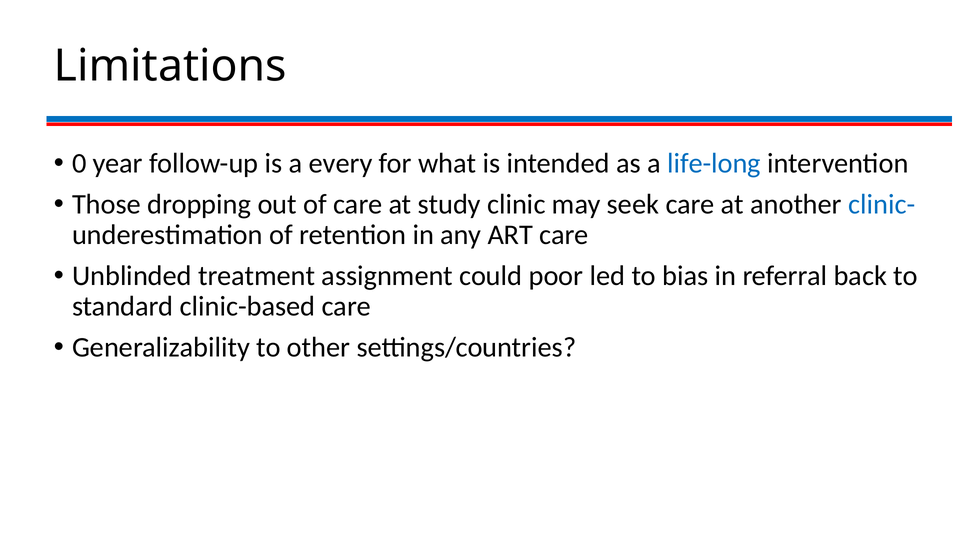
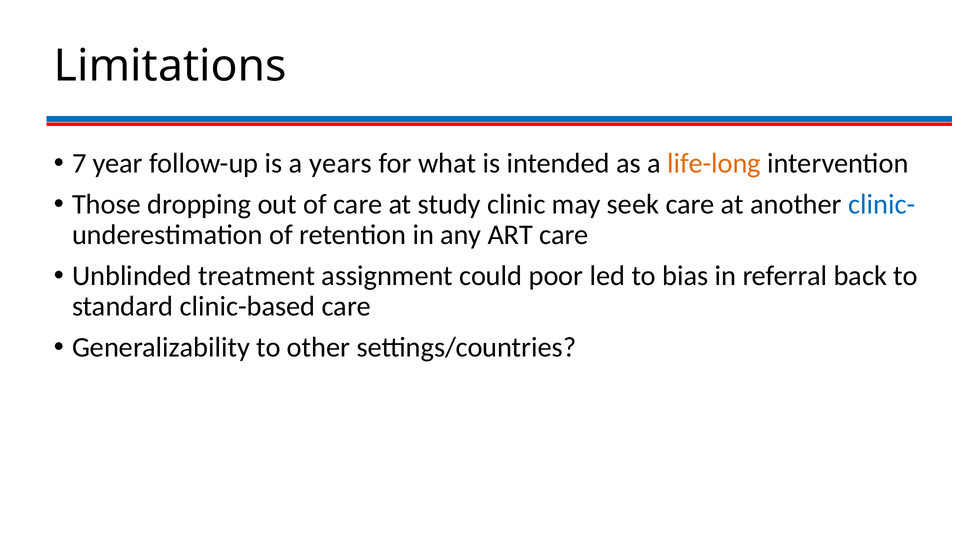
0: 0 -> 7
every: every -> years
life-long colour: blue -> orange
